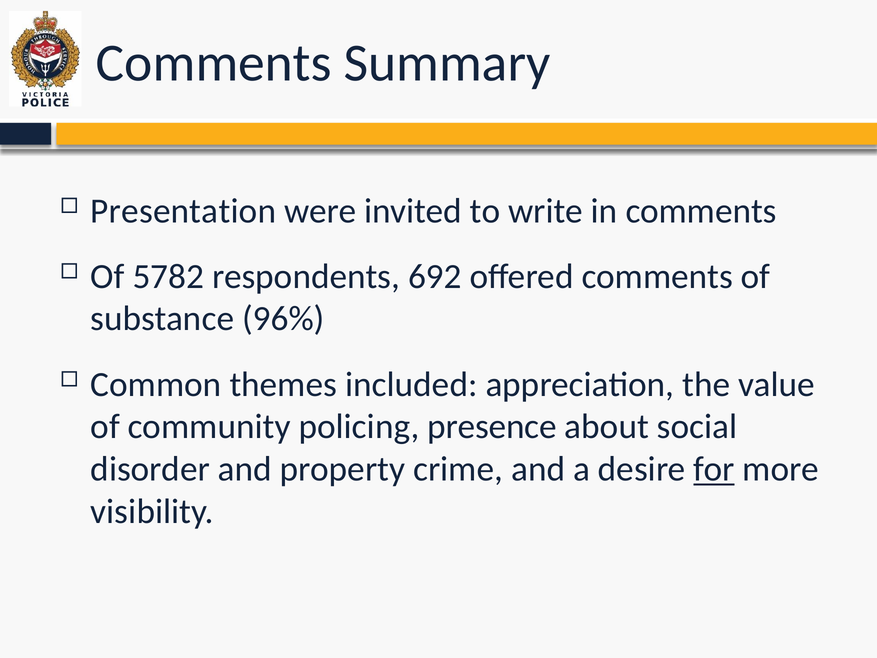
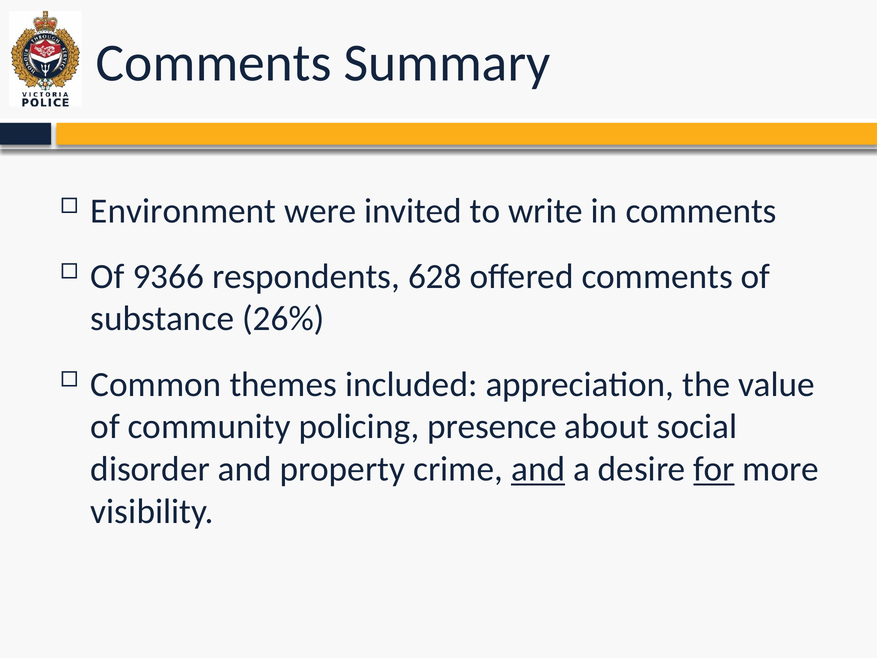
Presentation: Presentation -> Environment
5782: 5782 -> 9366
692: 692 -> 628
96%: 96% -> 26%
and at (538, 469) underline: none -> present
